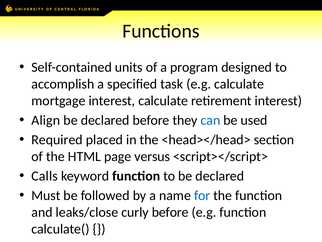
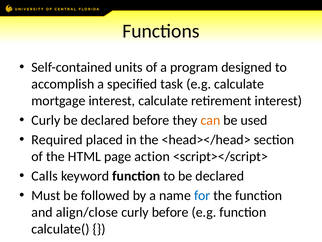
Align at (46, 120): Align -> Curly
can colour: blue -> orange
versus: versus -> action
leaks/close: leaks/close -> align/close
